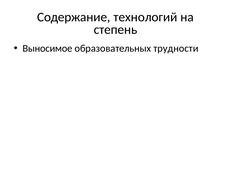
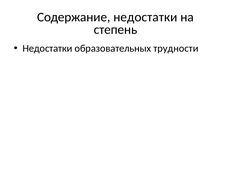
Содержание технологий: технологий -> недостатки
Выносимое at (47, 48): Выносимое -> Недостатки
